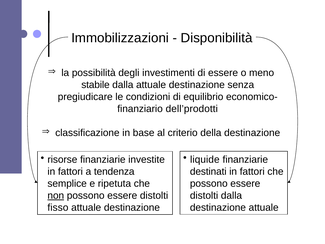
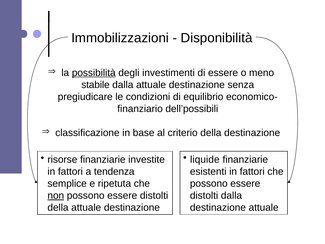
possibilità underline: none -> present
dell’prodotti: dell’prodotti -> dell’possibili
destinati: destinati -> esistenti
fisso at (58, 207): fisso -> della
